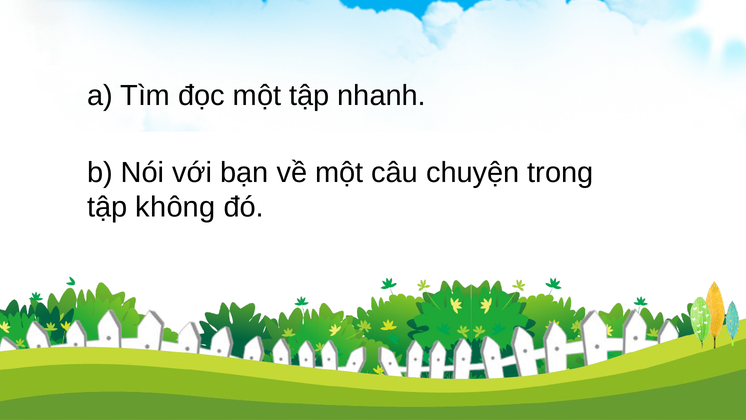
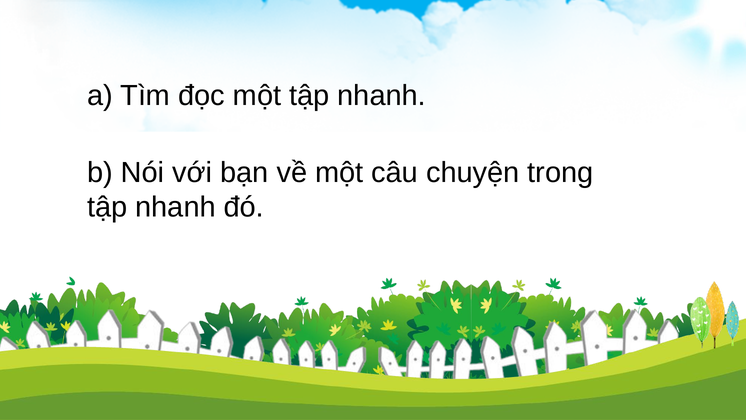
không at (175, 207): không -> nhanh
